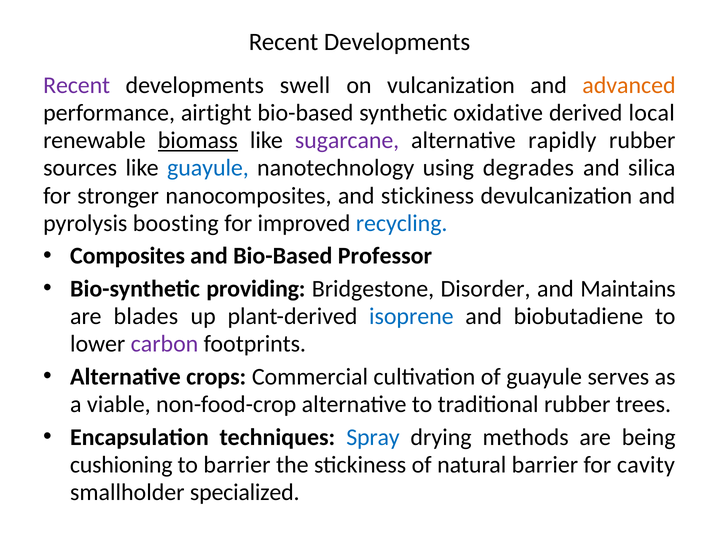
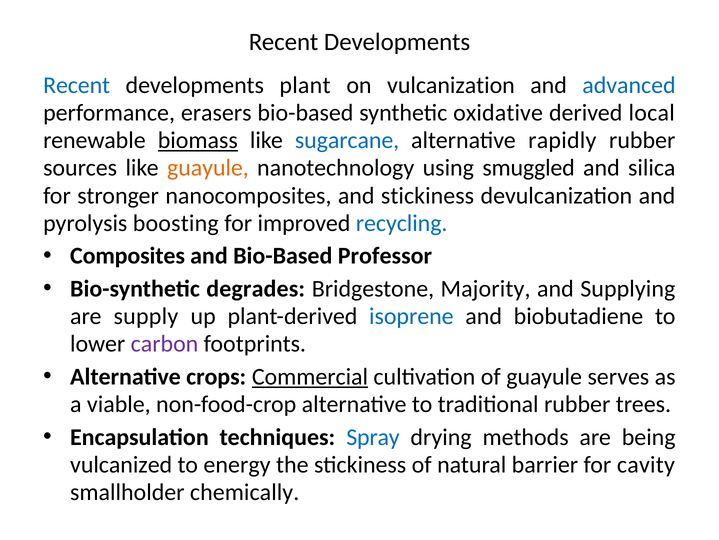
Recent at (77, 85) colour: purple -> blue
swell: swell -> plant
advanced colour: orange -> blue
airtight: airtight -> erasers
sugarcane colour: purple -> blue
guayule at (208, 168) colour: blue -> orange
degrades: degrades -> smuggled
providing: providing -> degrades
Disorder: Disorder -> Majority
Maintains: Maintains -> Supplying
blades: blades -> supply
Commercial underline: none -> present
cushioning: cushioning -> vulcanized
to barrier: barrier -> energy
specialized: specialized -> chemically
